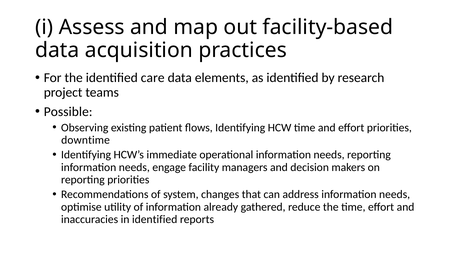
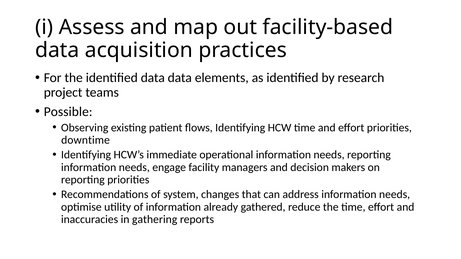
identified care: care -> data
in identified: identified -> gathering
